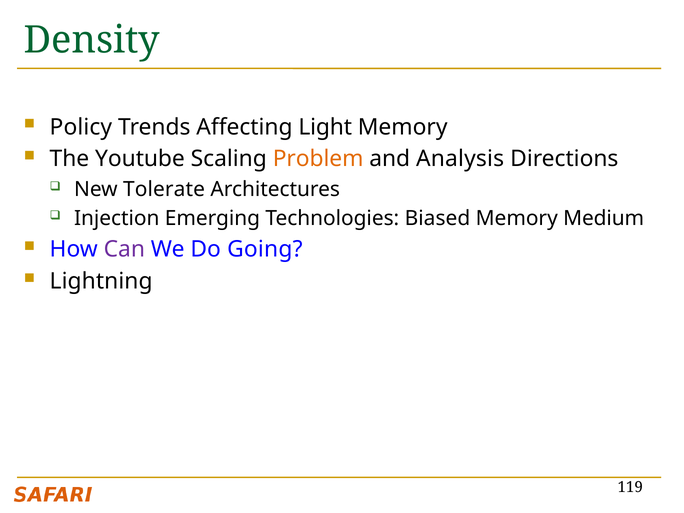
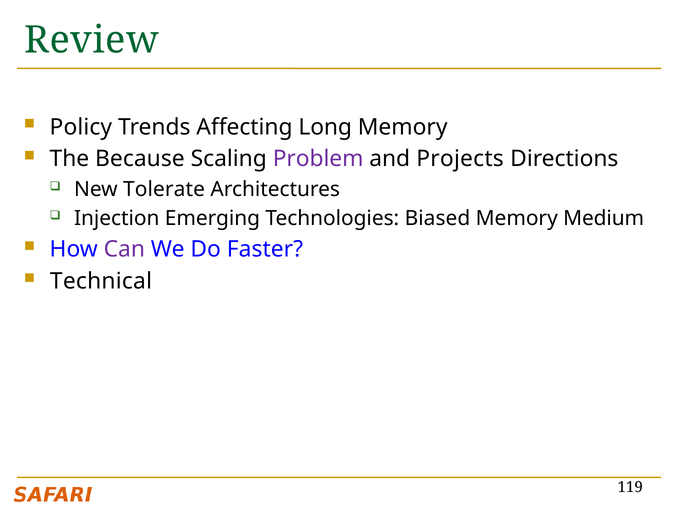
Density: Density -> Review
Light: Light -> Long
Youtube: Youtube -> Because
Problem colour: orange -> purple
Analysis: Analysis -> Projects
Going: Going -> Faster
Lightning: Lightning -> Technical
